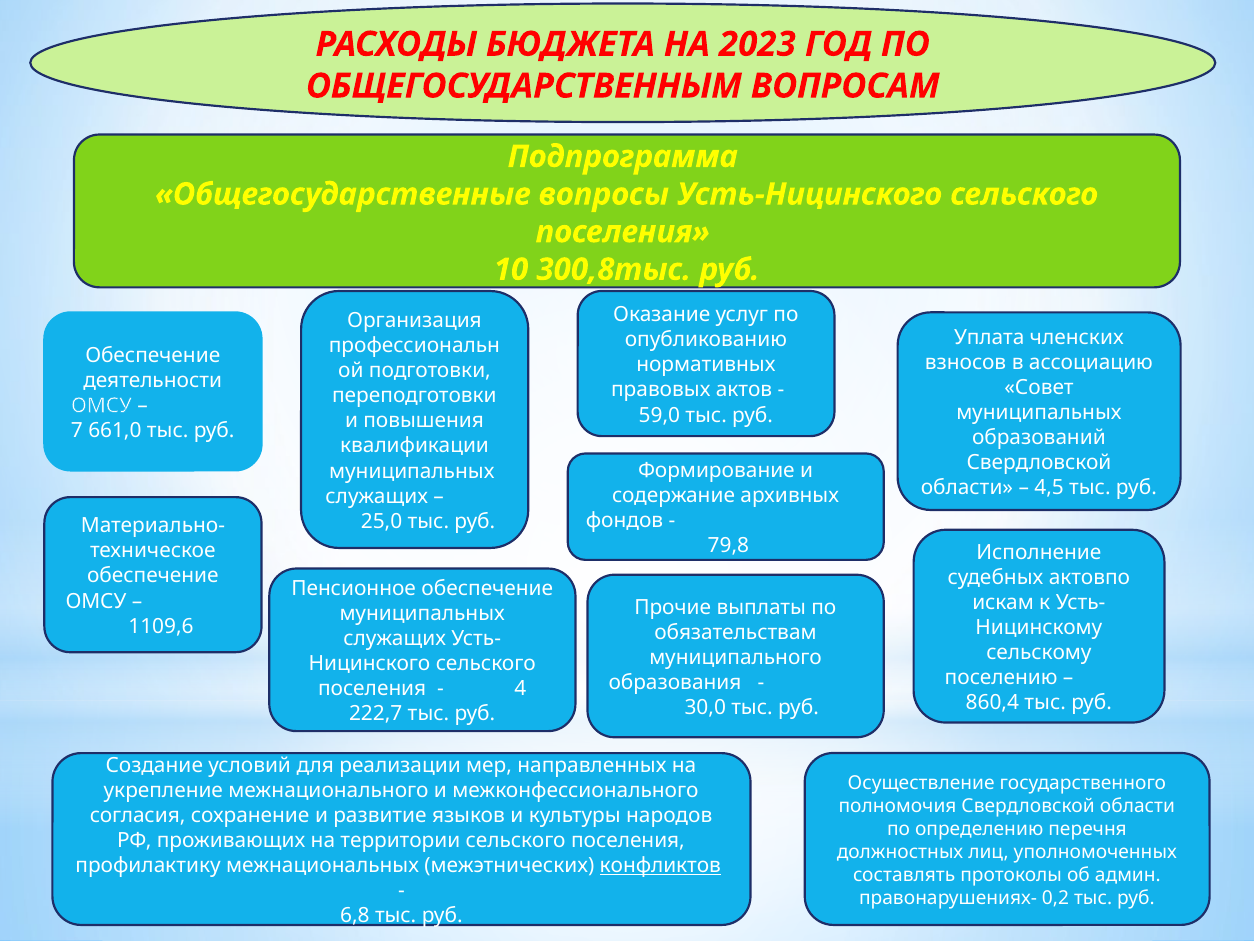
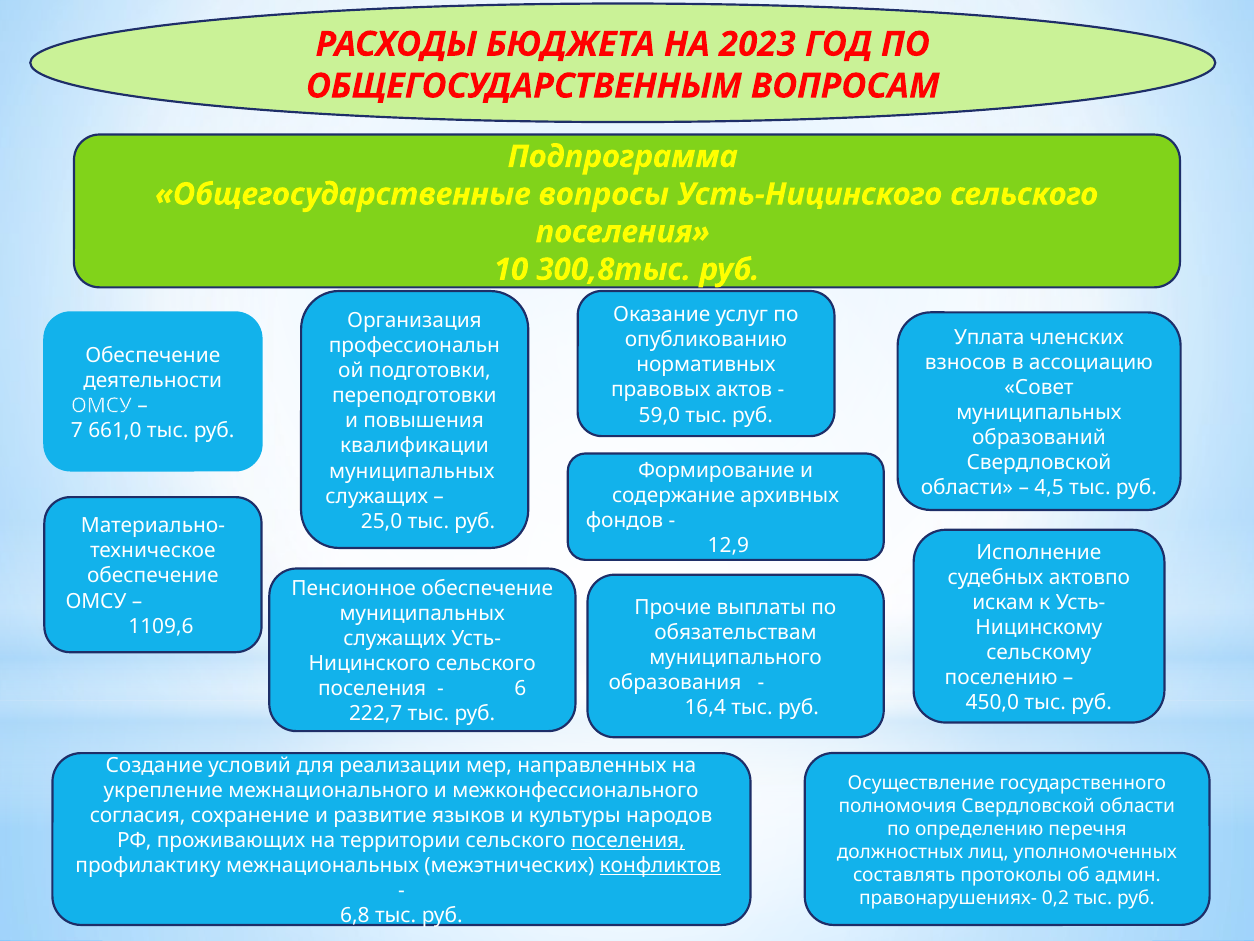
79,8: 79,8 -> 12,9
4: 4 -> 6
860,4: 860,4 -> 450,0
30,0: 30,0 -> 16,4
поселения at (628, 840) underline: none -> present
